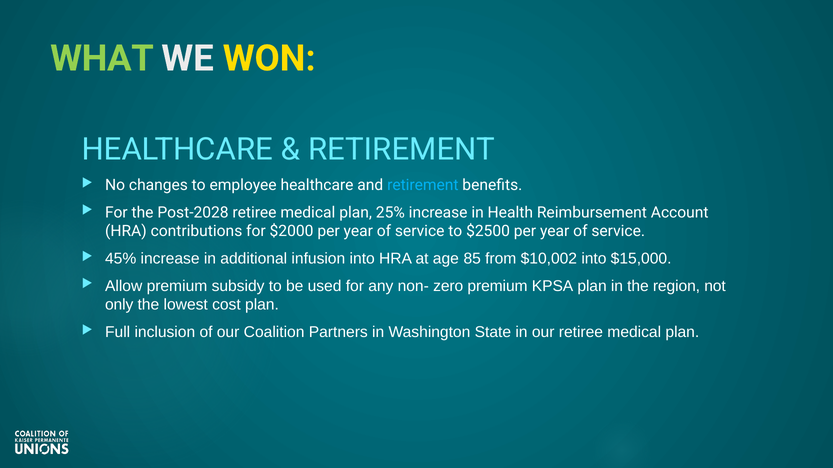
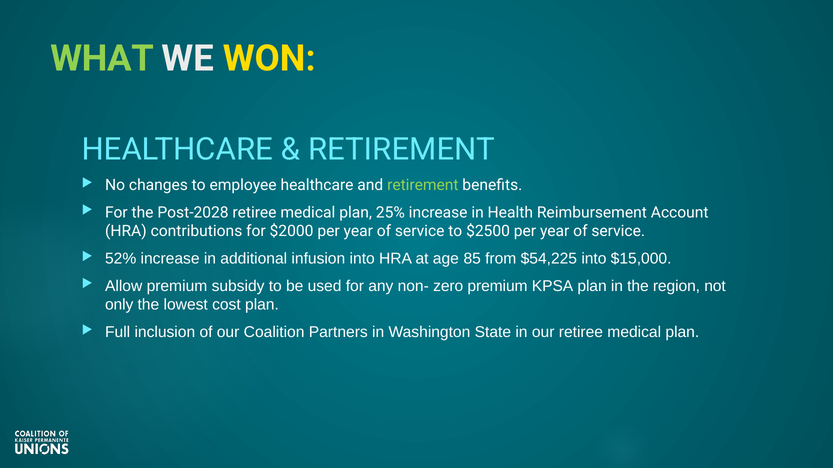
retirement at (423, 185) colour: light blue -> light green
45%: 45% -> 52%
$10,002: $10,002 -> $54,225
